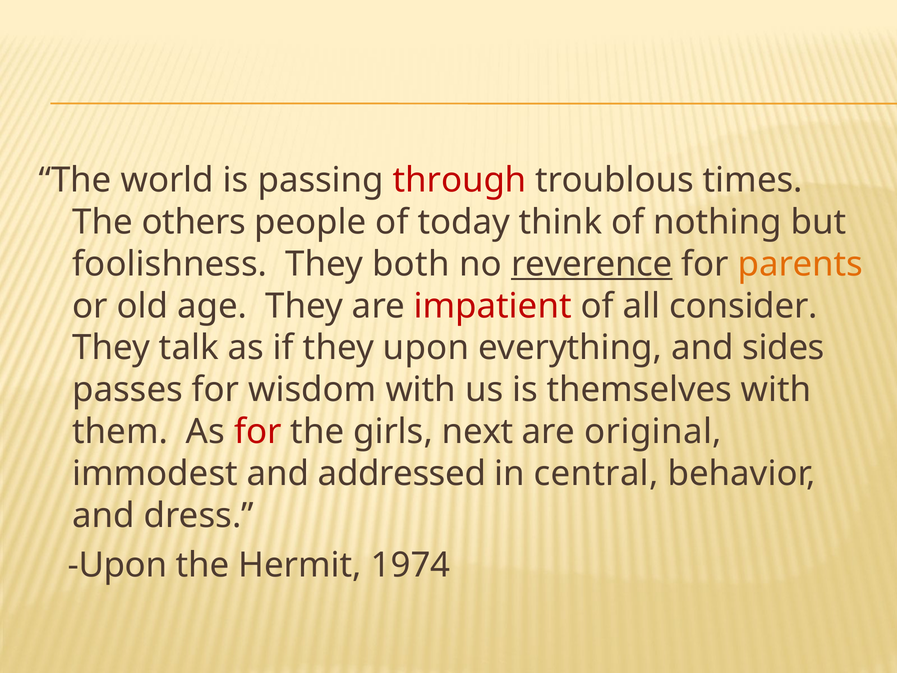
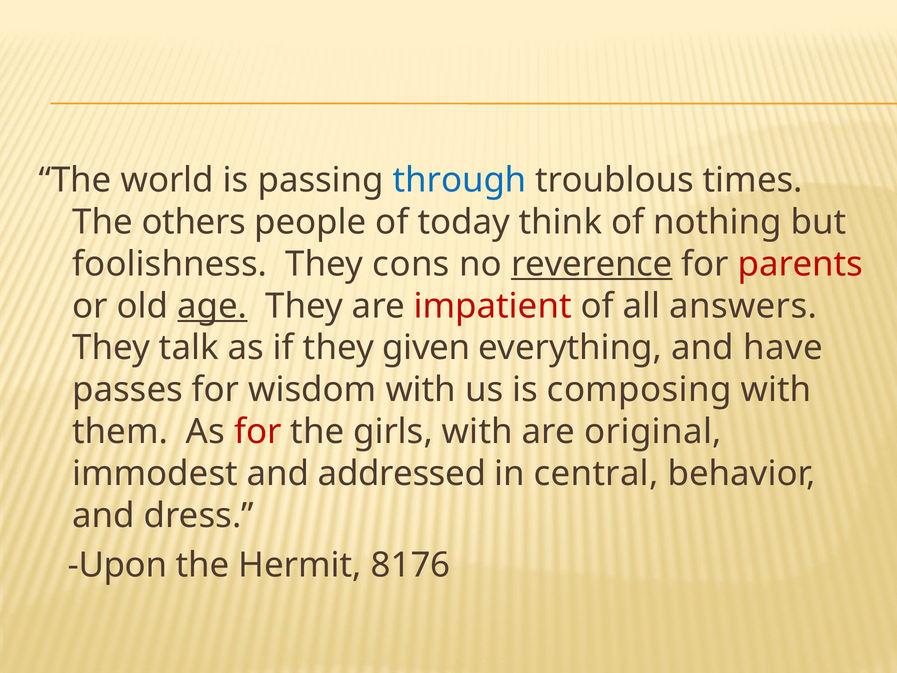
through colour: red -> blue
both: both -> cons
parents colour: orange -> red
age underline: none -> present
consider: consider -> answers
they upon: upon -> given
sides: sides -> have
themselves: themselves -> composing
girls next: next -> with
1974: 1974 -> 8176
